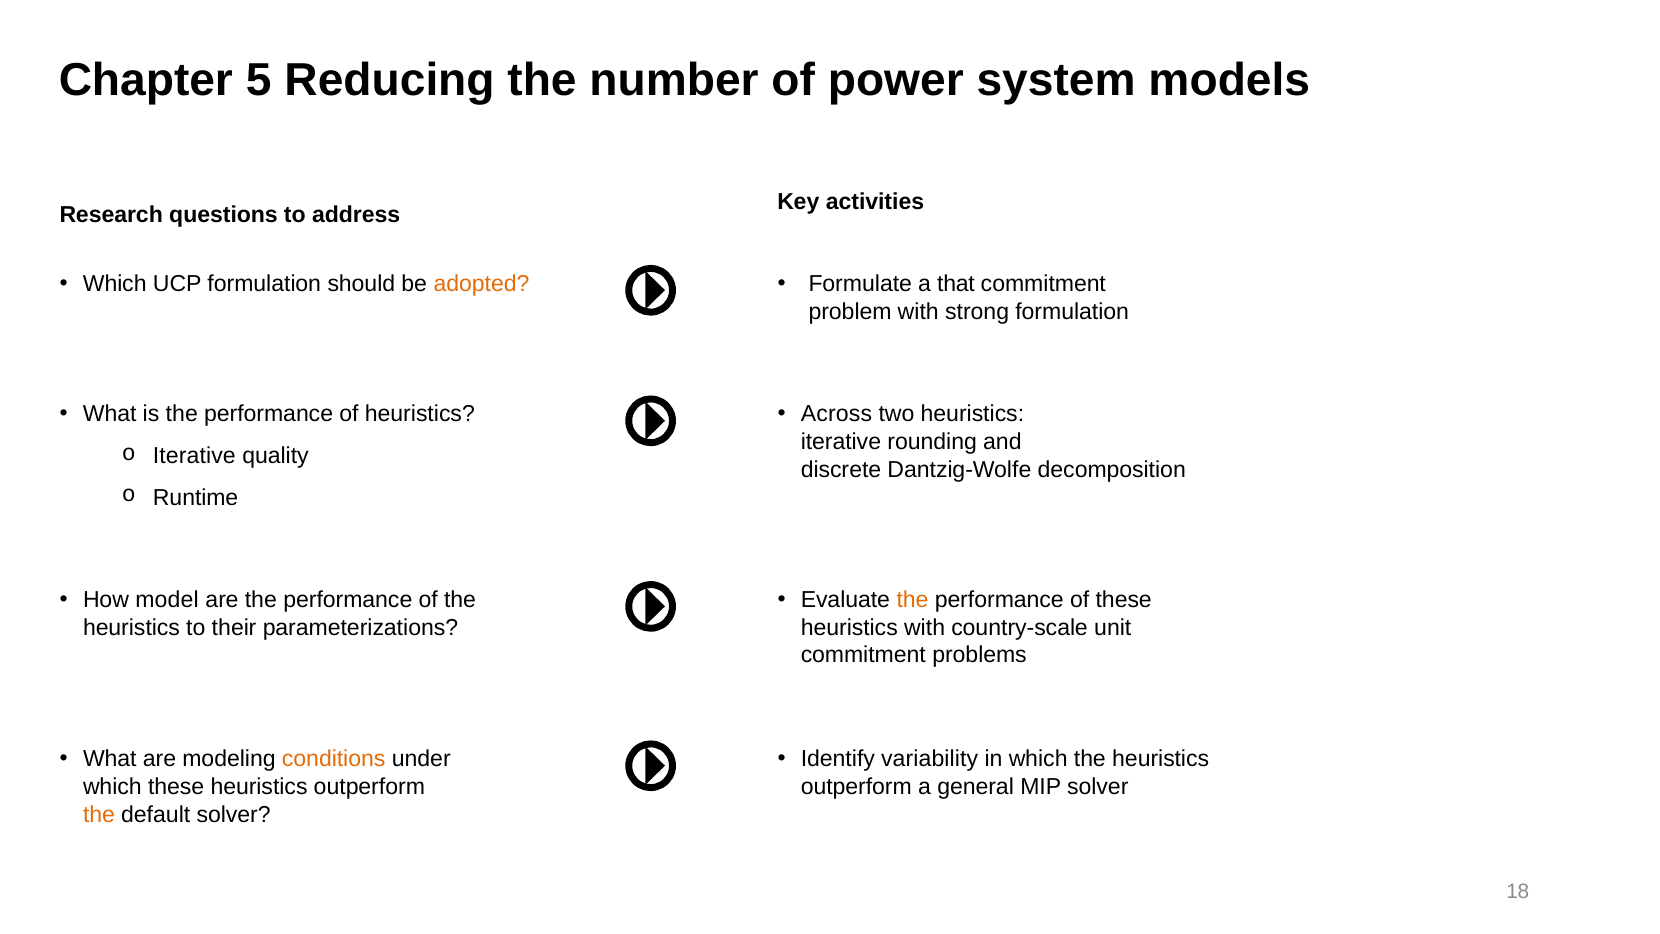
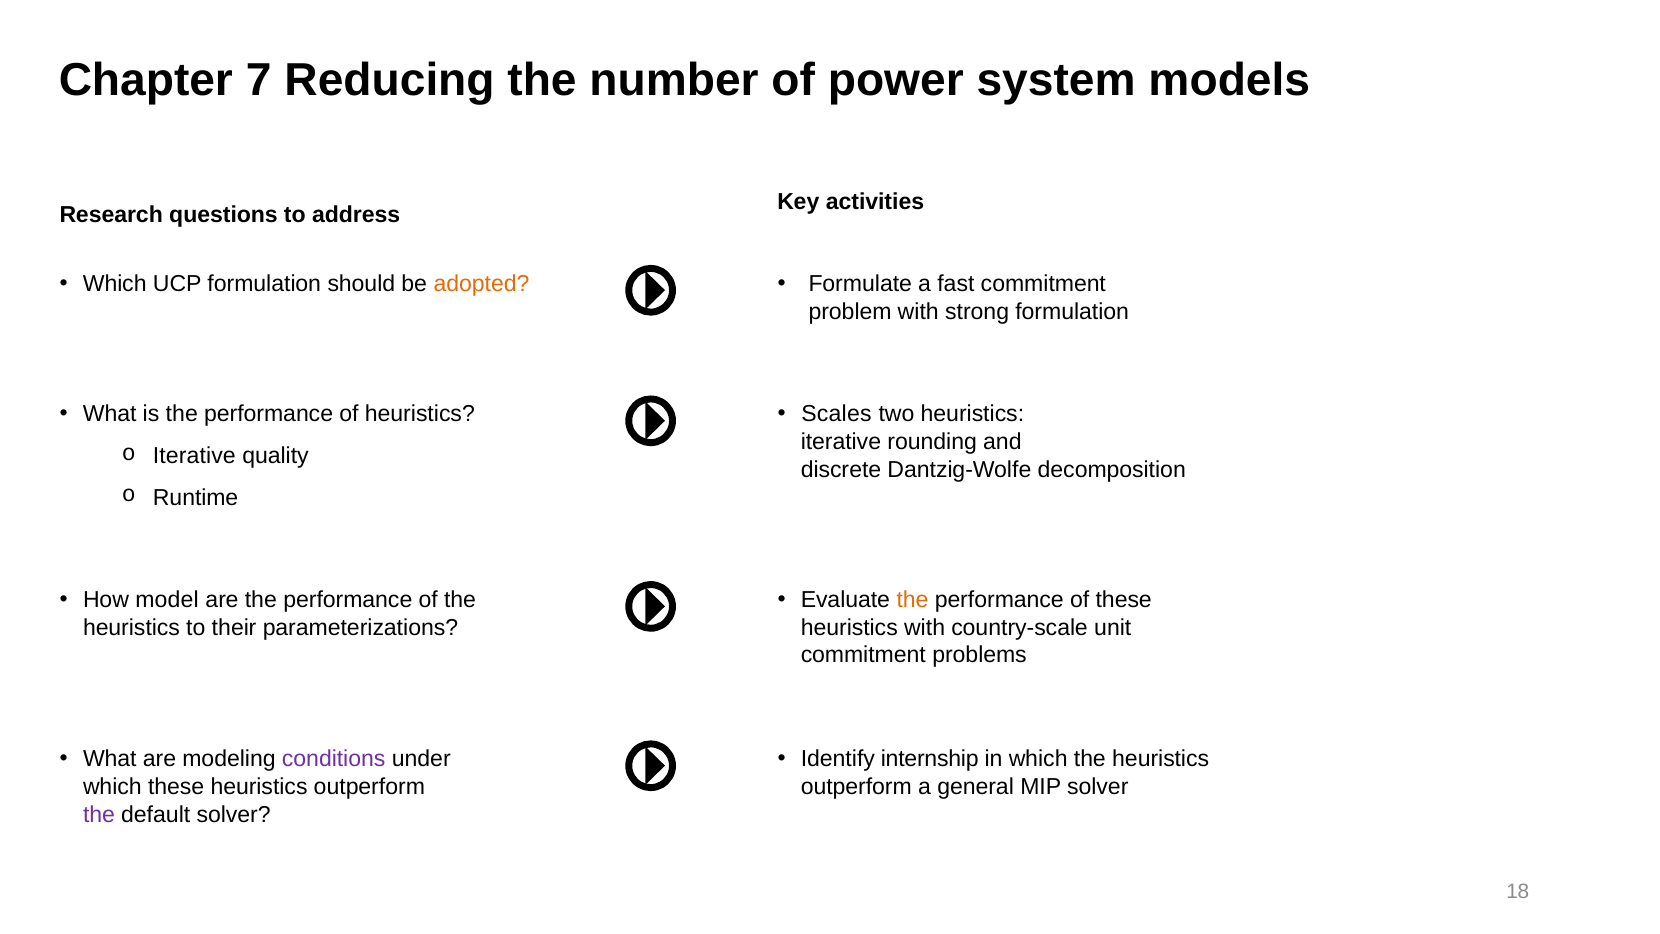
5: 5 -> 7
that: that -> fast
Across: Across -> Scales
conditions colour: orange -> purple
variability: variability -> internship
the at (99, 815) colour: orange -> purple
